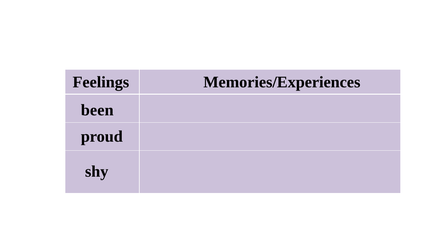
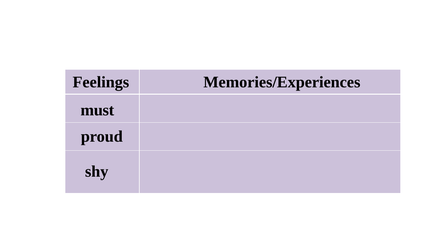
been: been -> must
